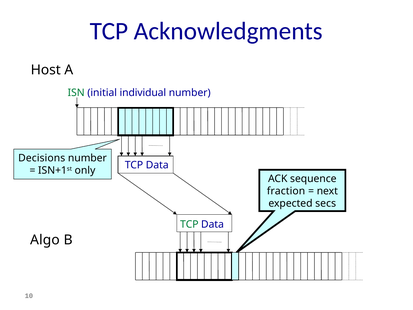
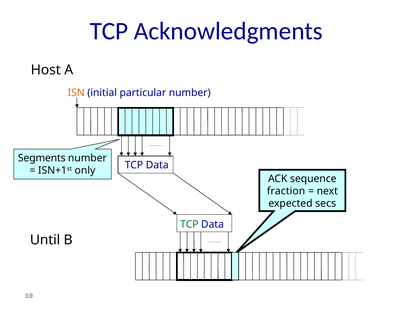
ISN colour: green -> orange
individual: individual -> particular
Decisions: Decisions -> Segments
Algo: Algo -> Until
